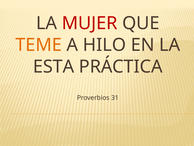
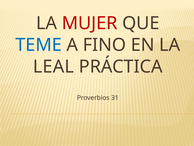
TEME colour: orange -> blue
HILO: HILO -> FINO
ESTA: ESTA -> LEAL
